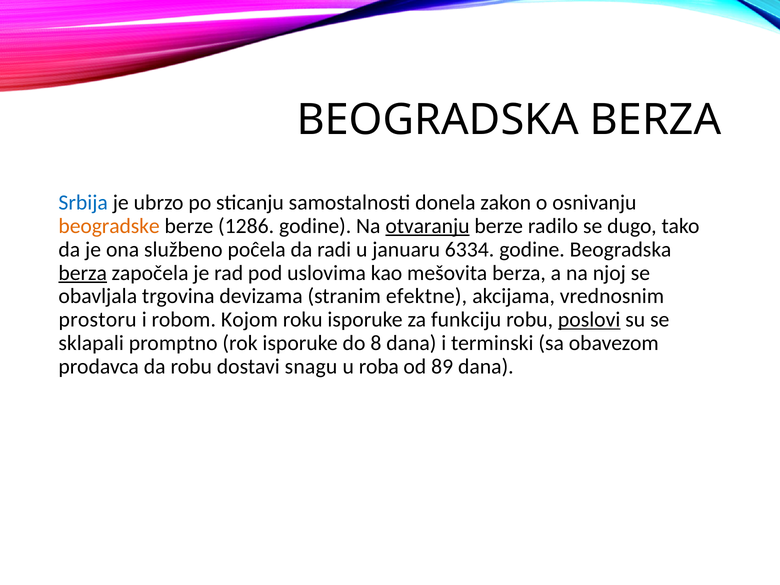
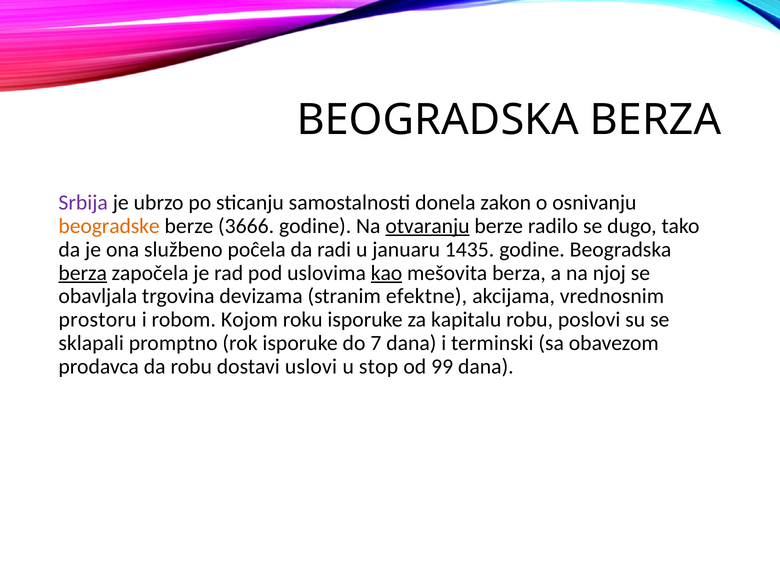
Srbija colour: blue -> purple
1286: 1286 -> 3666
6334: 6334 -> 1435
kao underline: none -> present
funkciju: funkciju -> kapitalu
poslovi underline: present -> none
8: 8 -> 7
snagu: snagu -> uslovi
roba: roba -> stop
89: 89 -> 99
